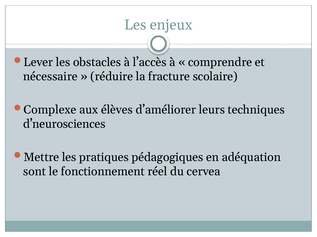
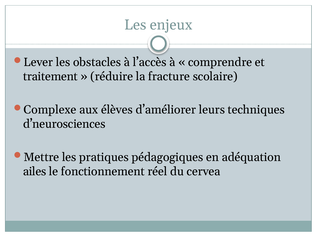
nécessaire: nécessaire -> traitement
sont: sont -> ailes
